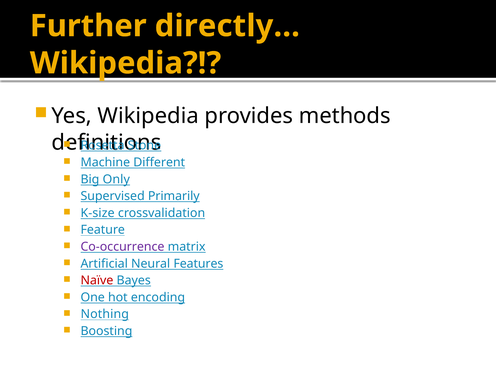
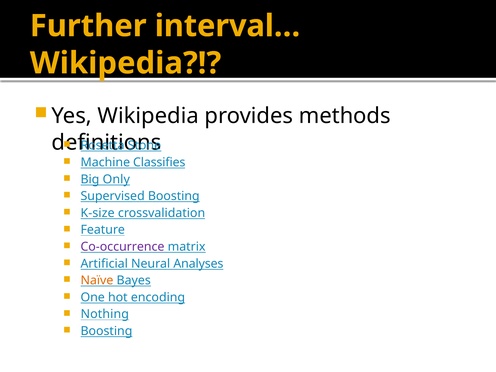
directly…: directly… -> interval…
Different: Different -> Classifies
Supervised Primarily: Primarily -> Boosting
Features: Features -> Analyses
Naïve colour: red -> orange
